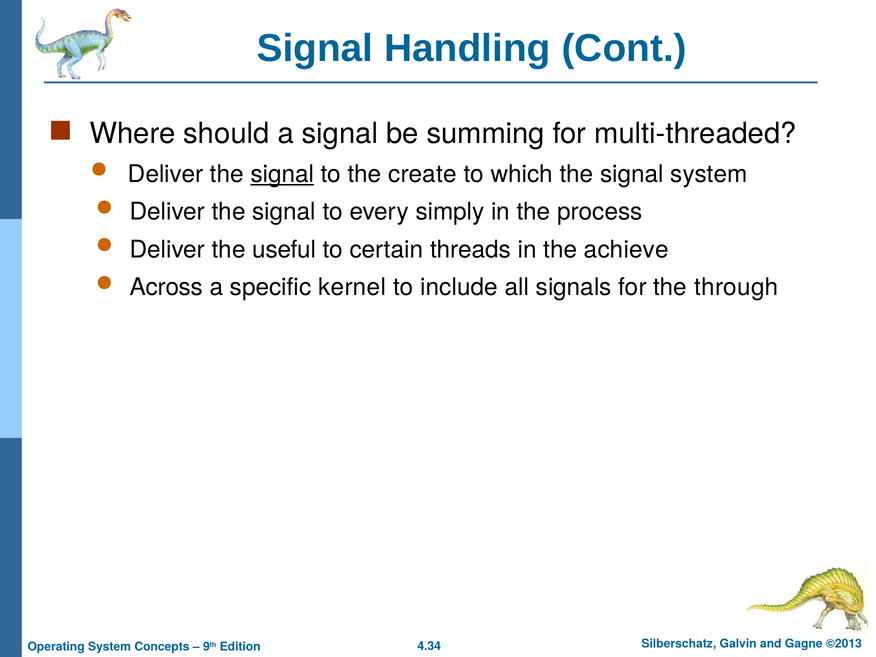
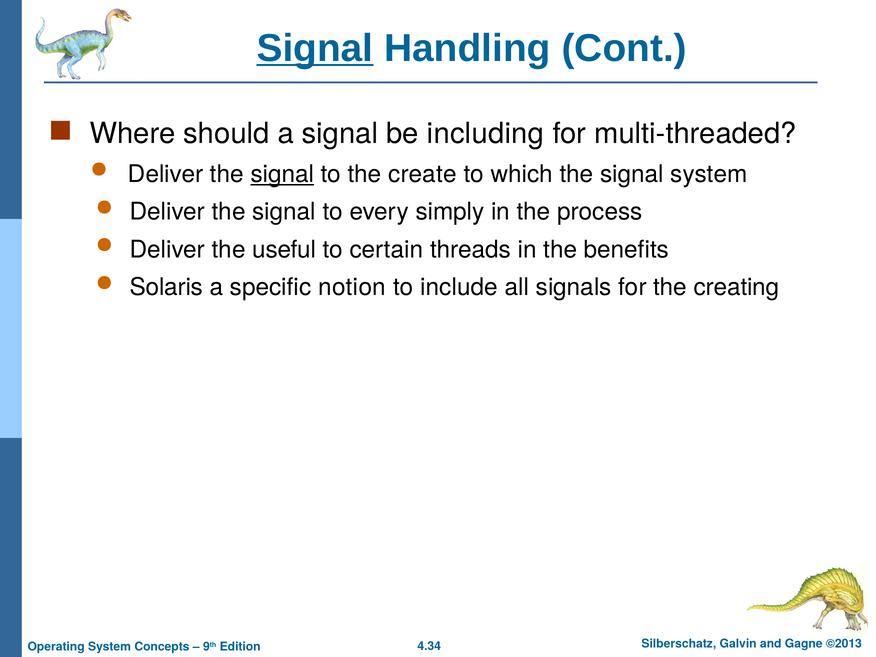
Signal at (315, 48) underline: none -> present
summing: summing -> including
achieve: achieve -> benefits
Across: Across -> Solaris
kernel: kernel -> notion
through: through -> creating
